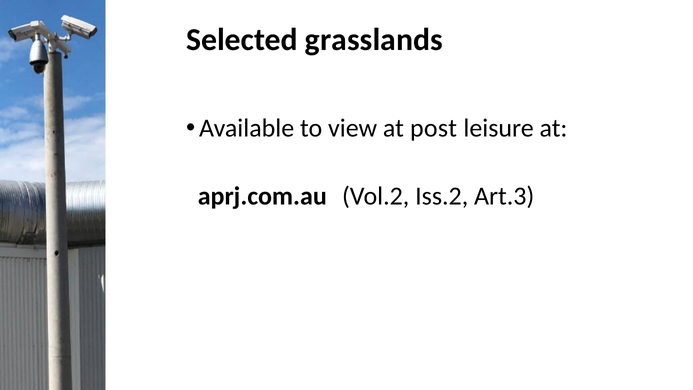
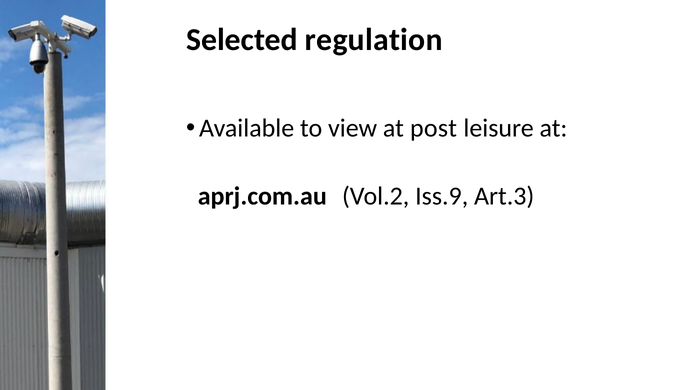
grasslands: grasslands -> regulation
Iss.2: Iss.2 -> Iss.9
